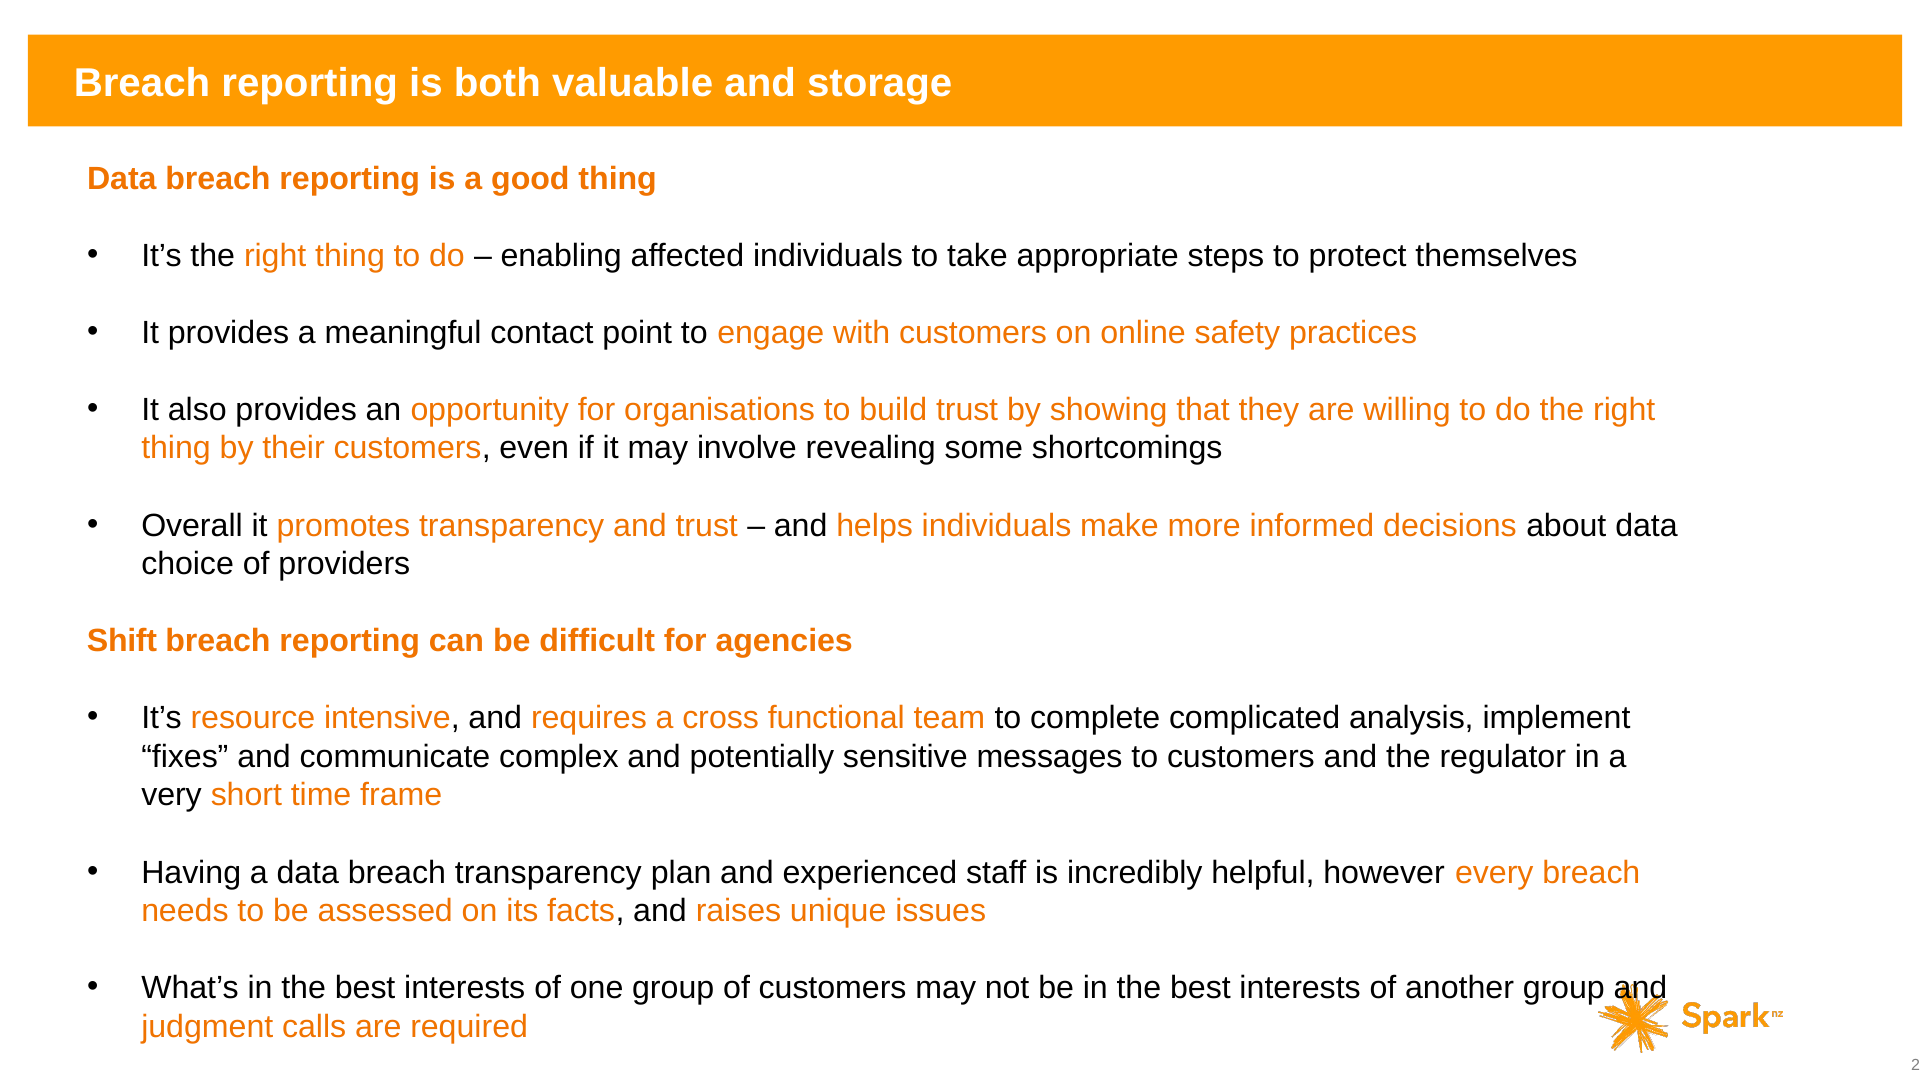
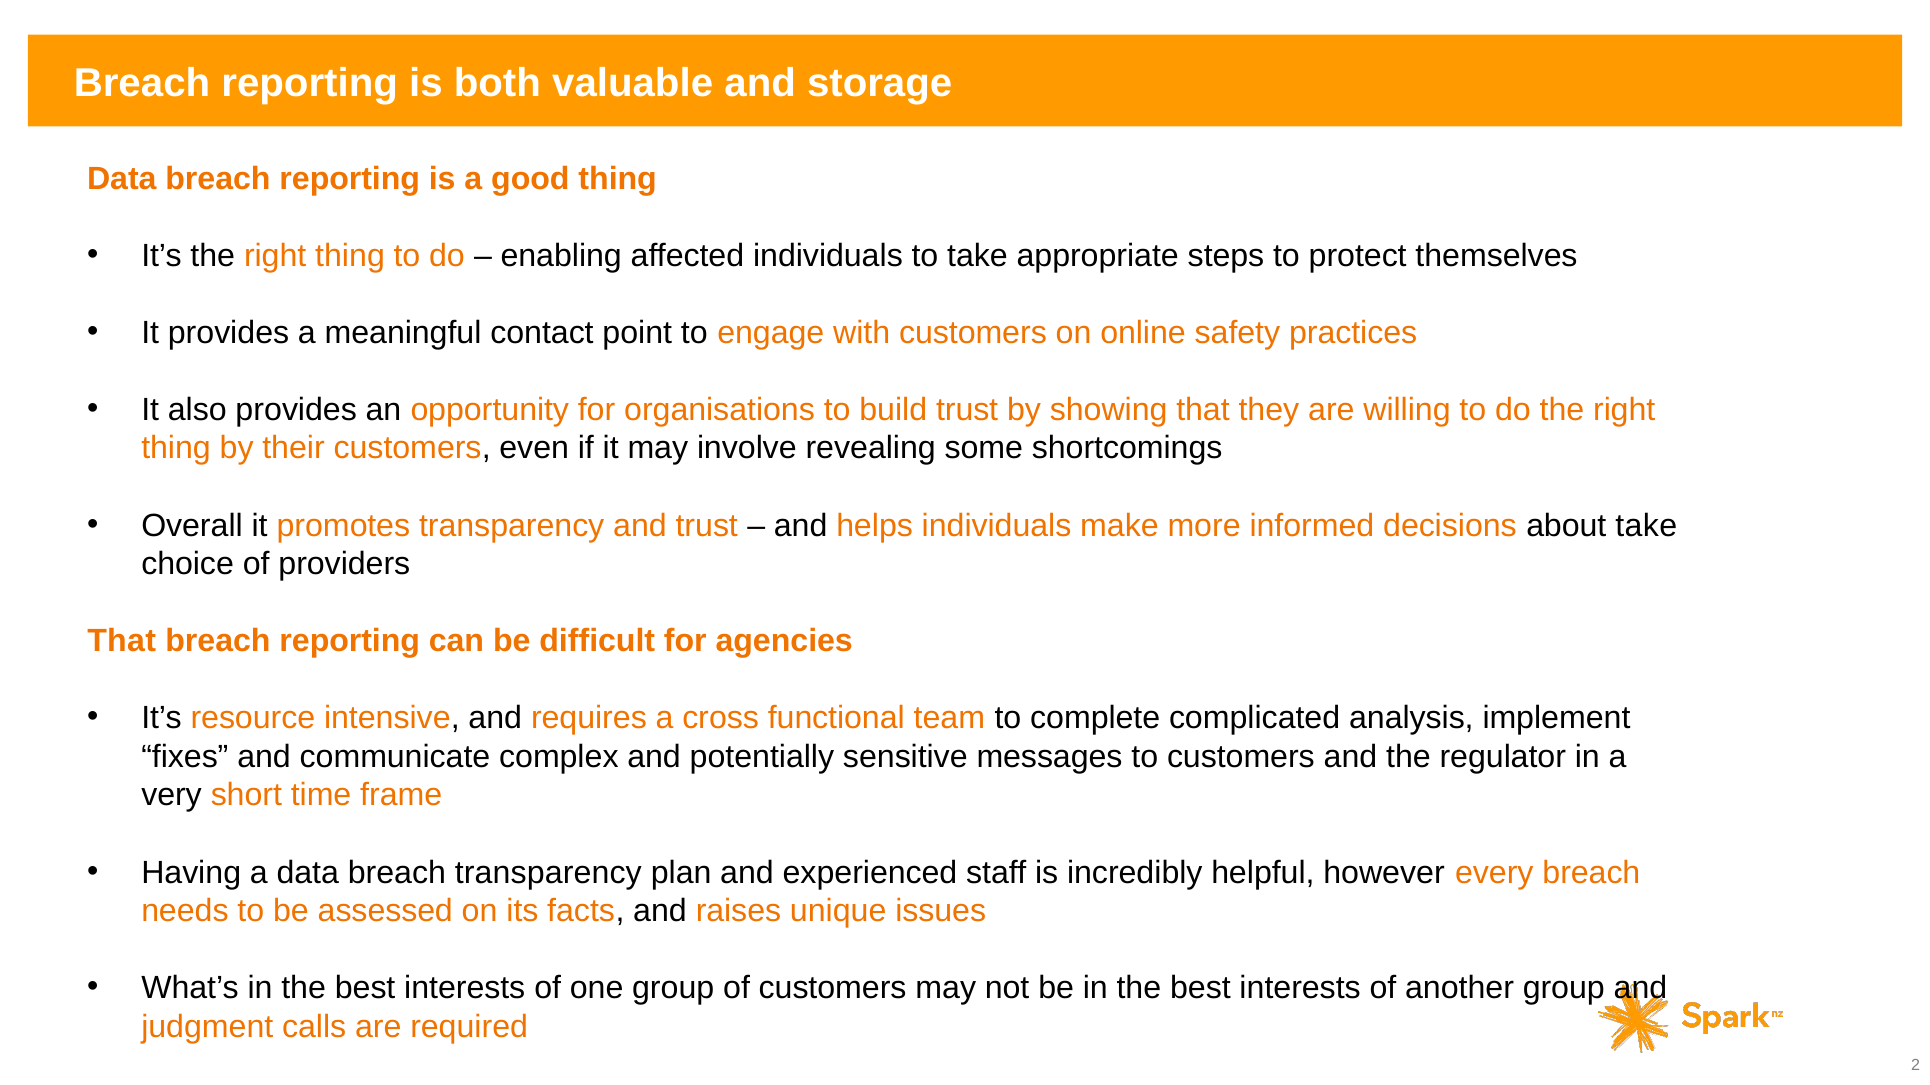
about data: data -> take
Shift at (122, 642): Shift -> That
